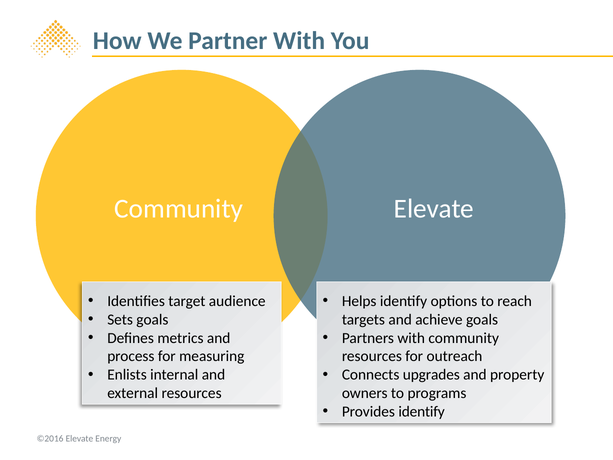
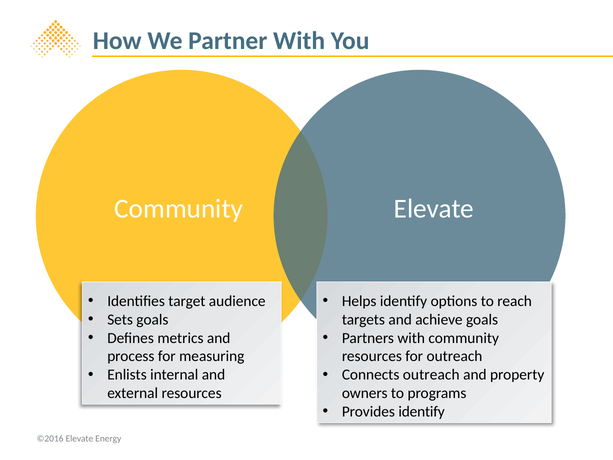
Connects upgrades: upgrades -> outreach
